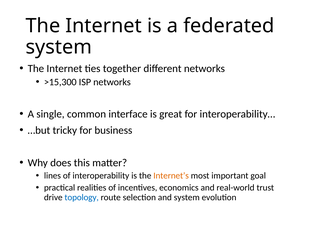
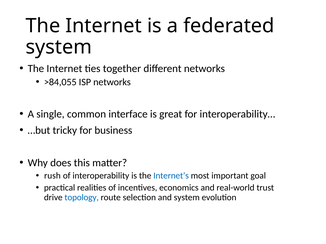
>15,300: >15,300 -> >84,055
lines: lines -> rush
Internet’s colour: orange -> blue
